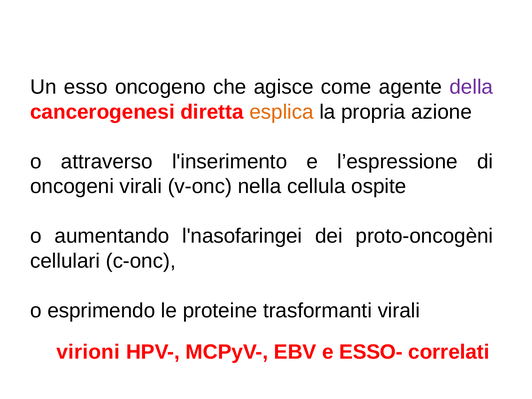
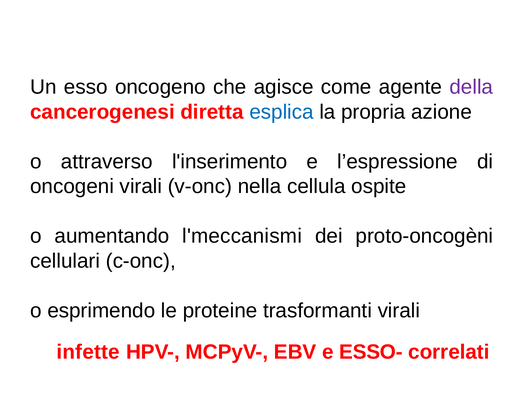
esplica colour: orange -> blue
l'nasofaringei: l'nasofaringei -> l'meccanismi
virioni: virioni -> infette
